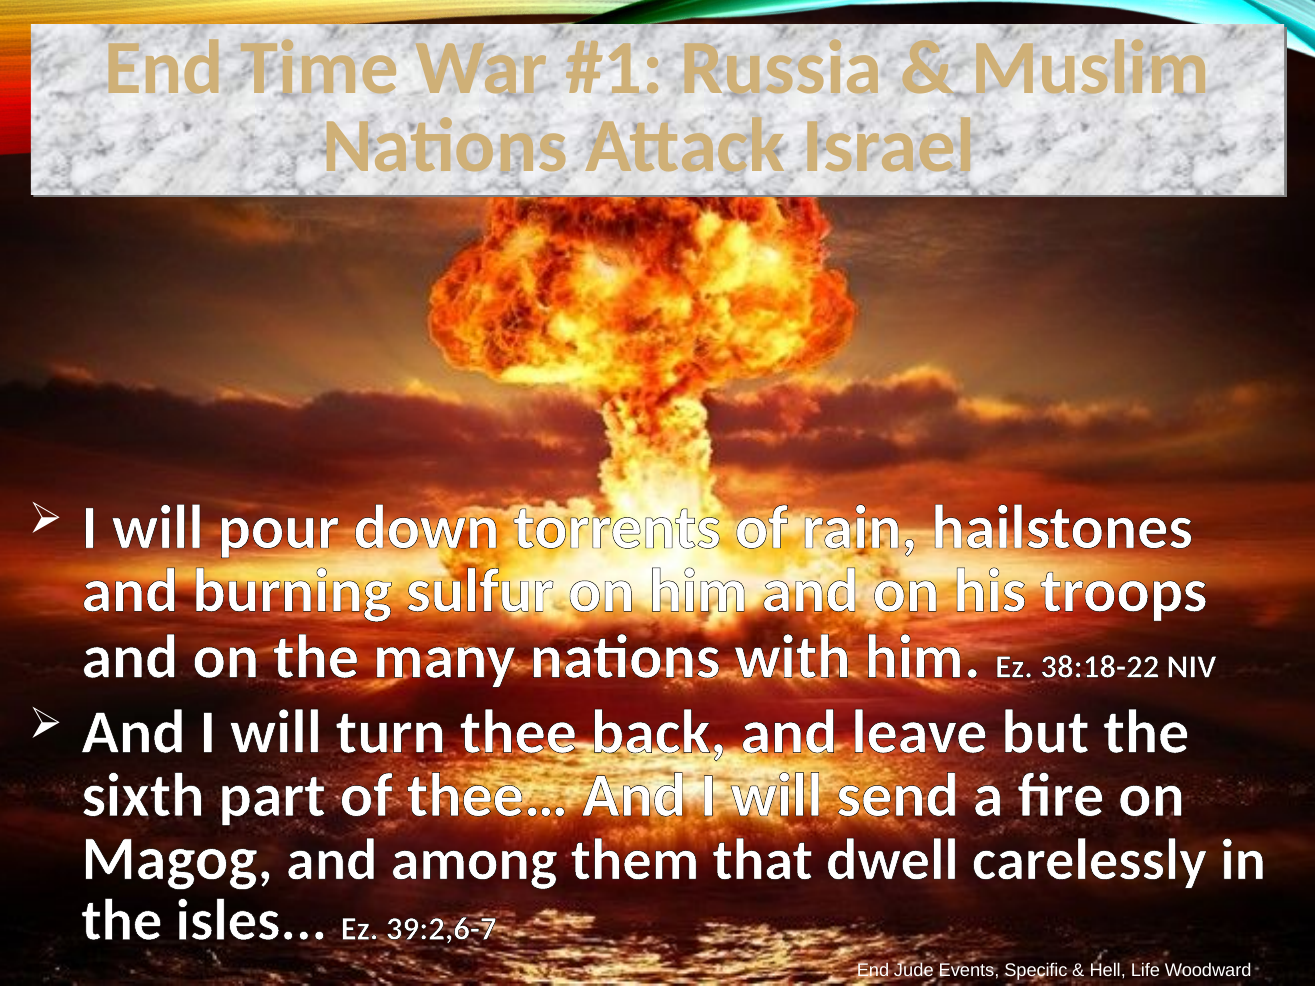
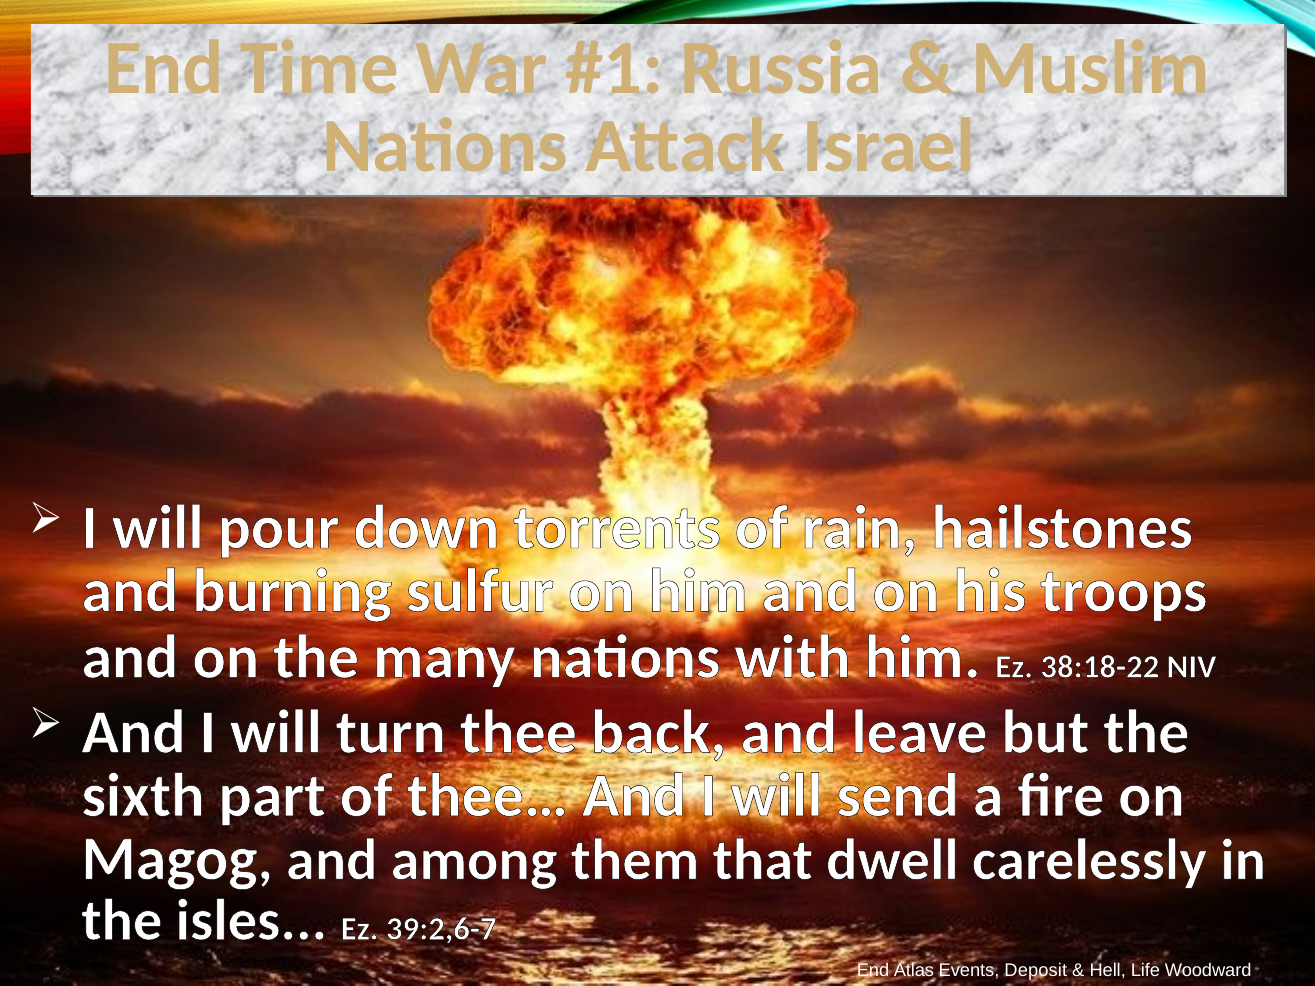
Jude: Jude -> Atlas
Specific: Specific -> Deposit
